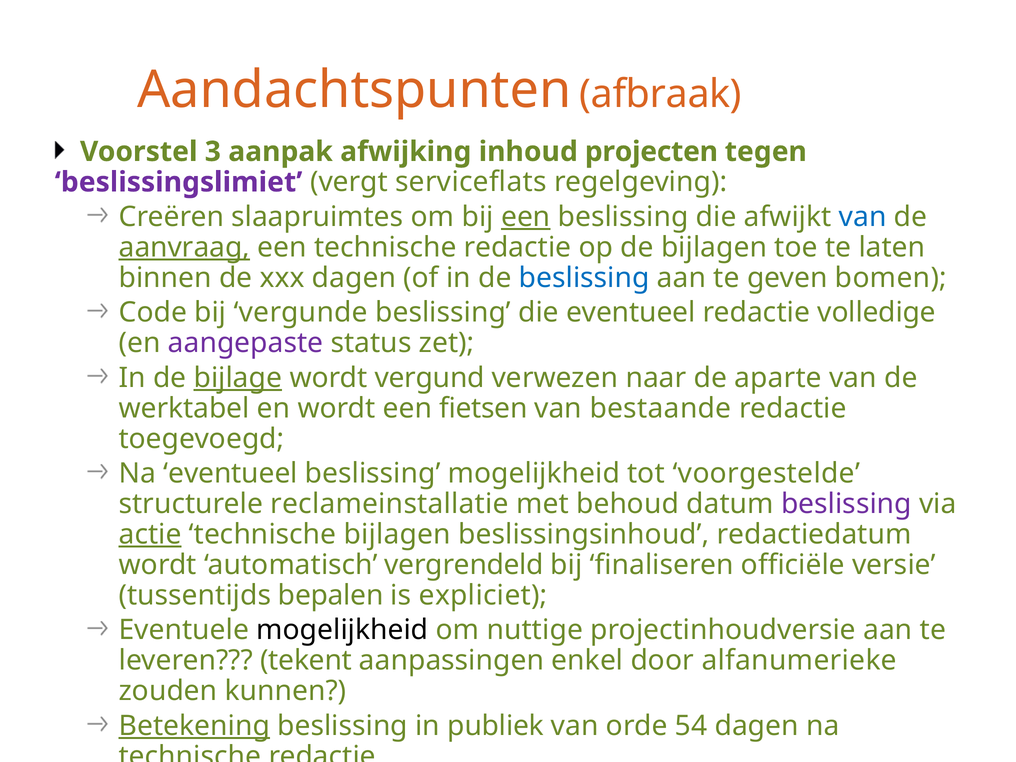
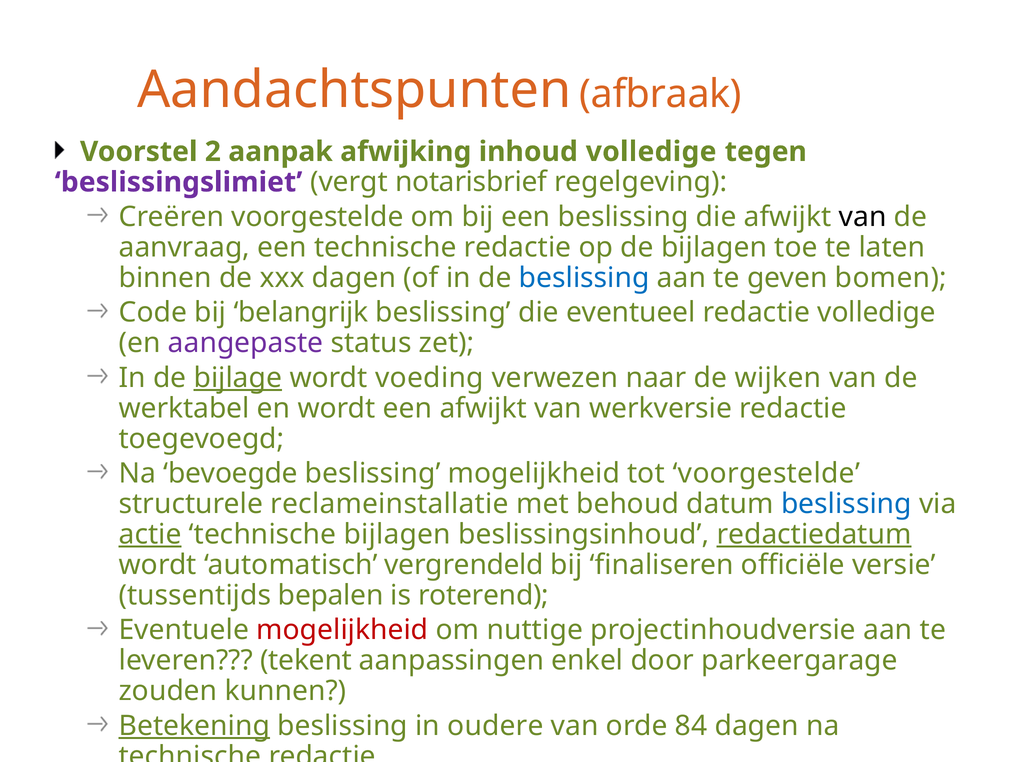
3: 3 -> 2
inhoud projecten: projecten -> volledige
serviceflats: serviceflats -> notarisbrief
Creëren slaapruimtes: slaapruimtes -> voorgestelde
een at (526, 217) underline: present -> none
van at (863, 217) colour: blue -> black
aanvraag underline: present -> none
vergunde: vergunde -> belangrijk
vergund: vergund -> voeding
aparte: aparte -> wijken
een fietsen: fietsen -> afwijkt
bestaande: bestaande -> werkversie
Na eventueel: eventueel -> bevoegde
beslissing at (846, 504) colour: purple -> blue
redactiedatum underline: none -> present
expliciet: expliciet -> roterend
mogelijkheid at (342, 630) colour: black -> red
alfanumerieke: alfanumerieke -> parkeergarage
publiek: publiek -> oudere
54: 54 -> 84
